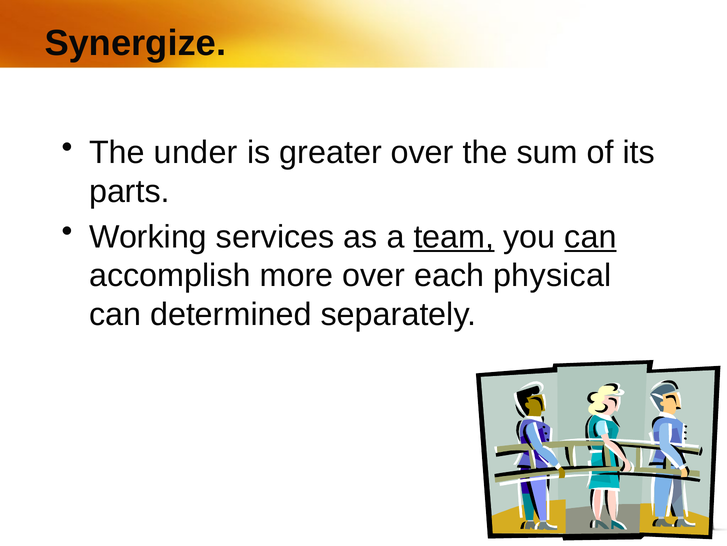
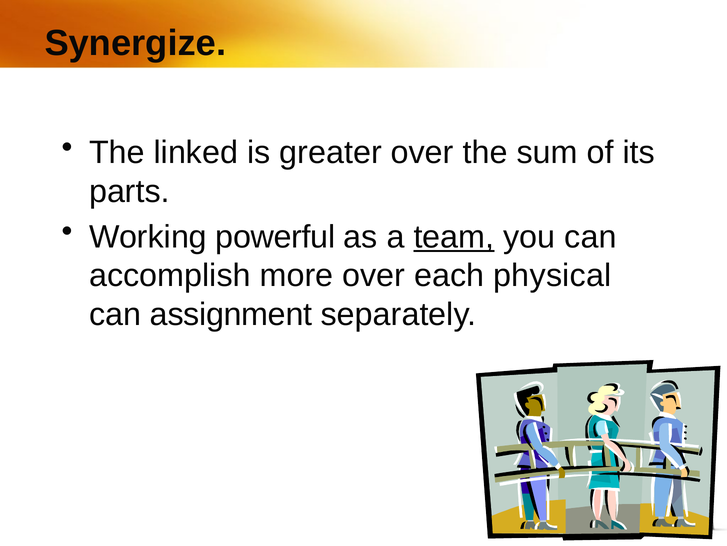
under: under -> linked
services: services -> powerful
can at (590, 237) underline: present -> none
determined: determined -> assignment
